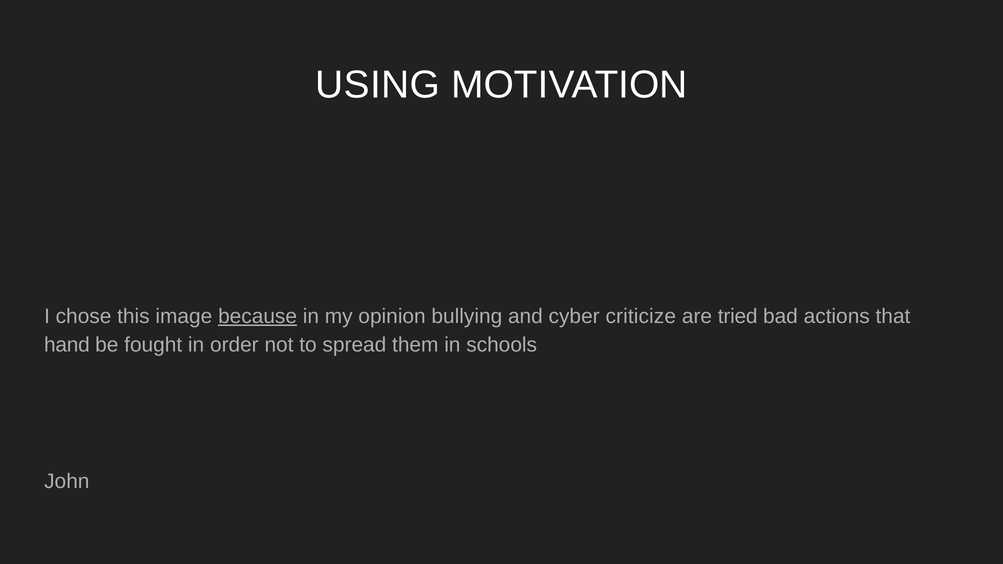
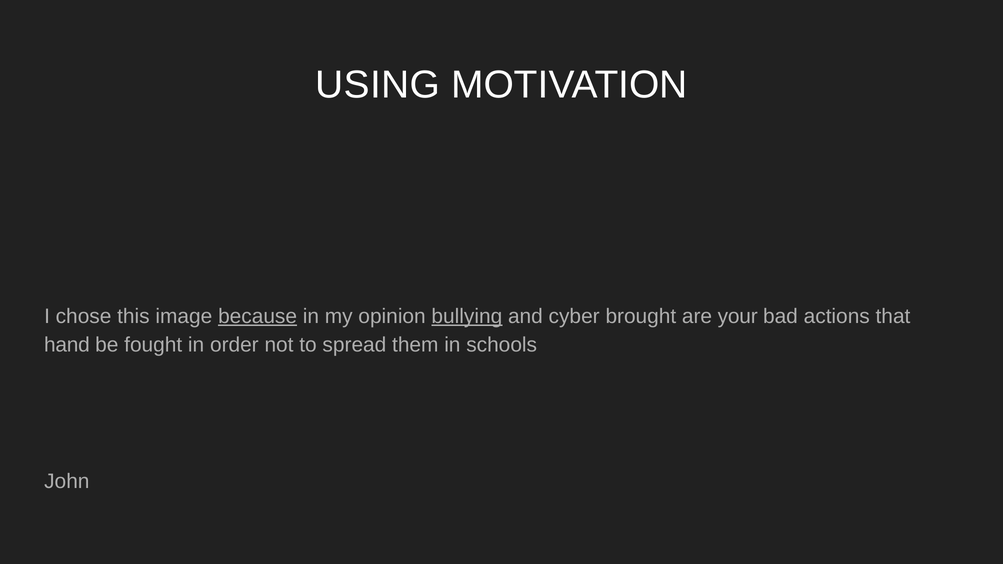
bullying underline: none -> present
criticize: criticize -> brought
tried: tried -> your
